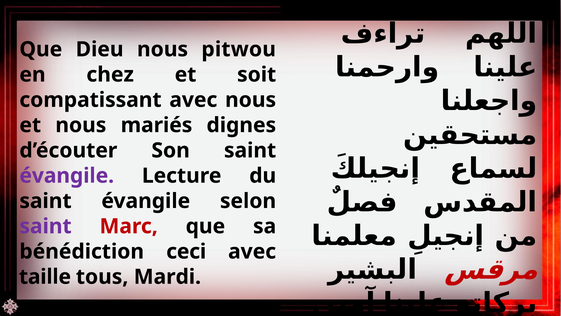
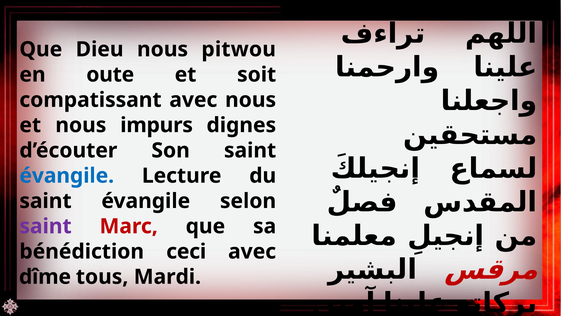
chez: chez -> oute
mariés: mariés -> impurs
évangile at (67, 176) colour: purple -> blue
taille: taille -> dîme
